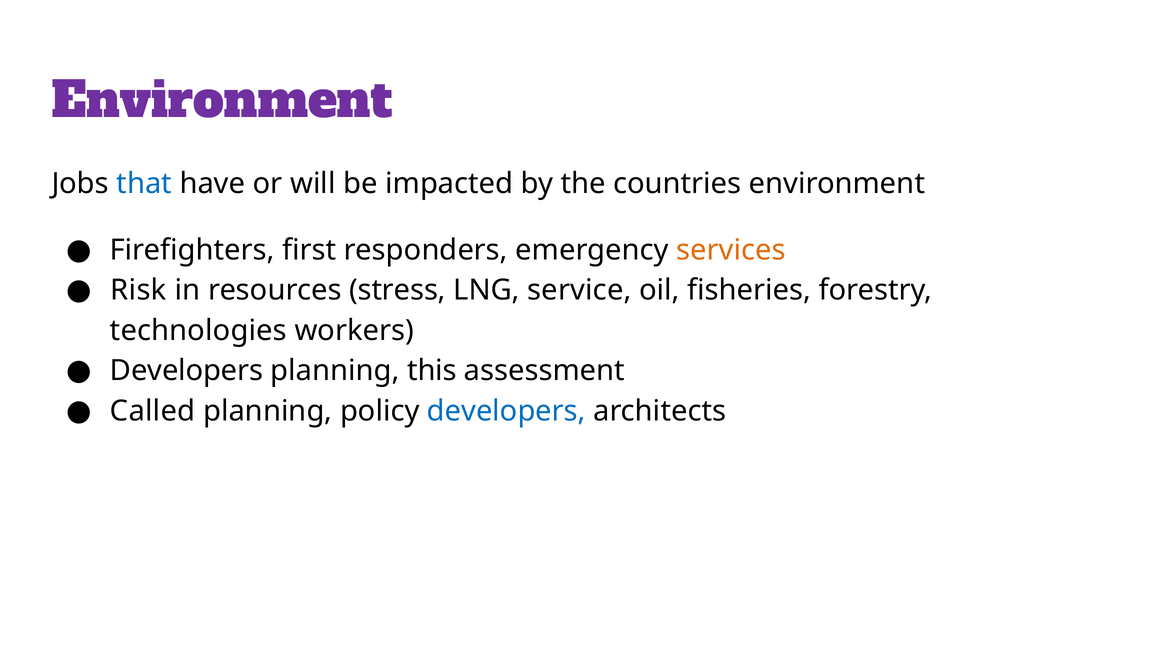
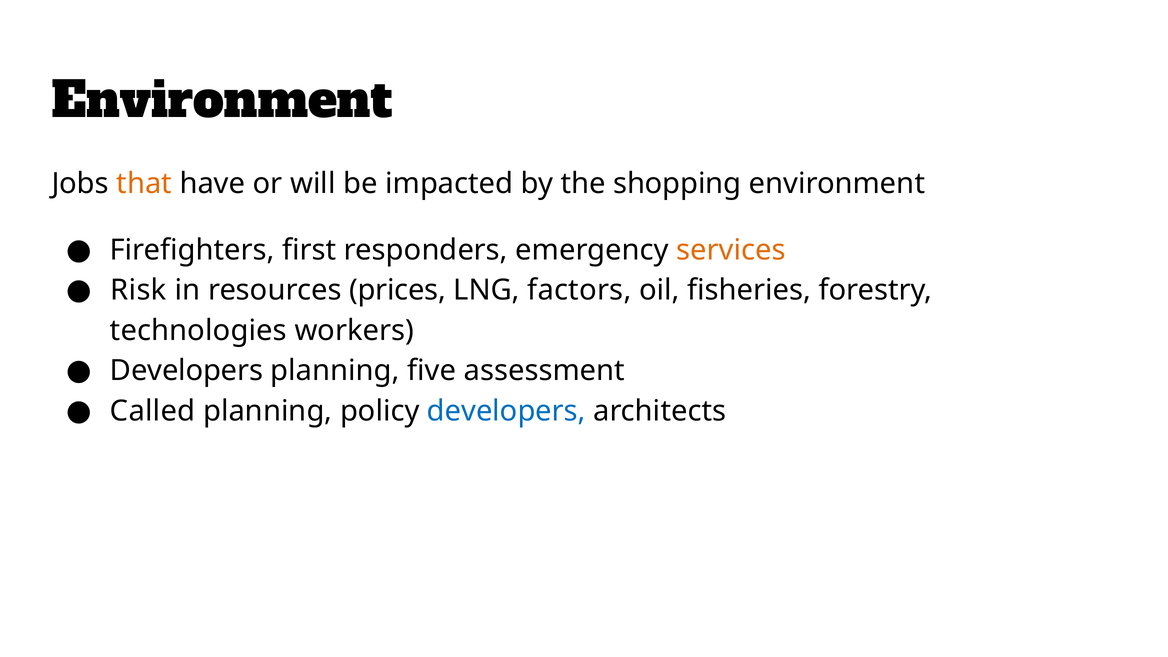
Environment at (222, 101) colour: purple -> black
that colour: blue -> orange
countries: countries -> shopping
stress: stress -> prices
service: service -> factors
this: this -> five
